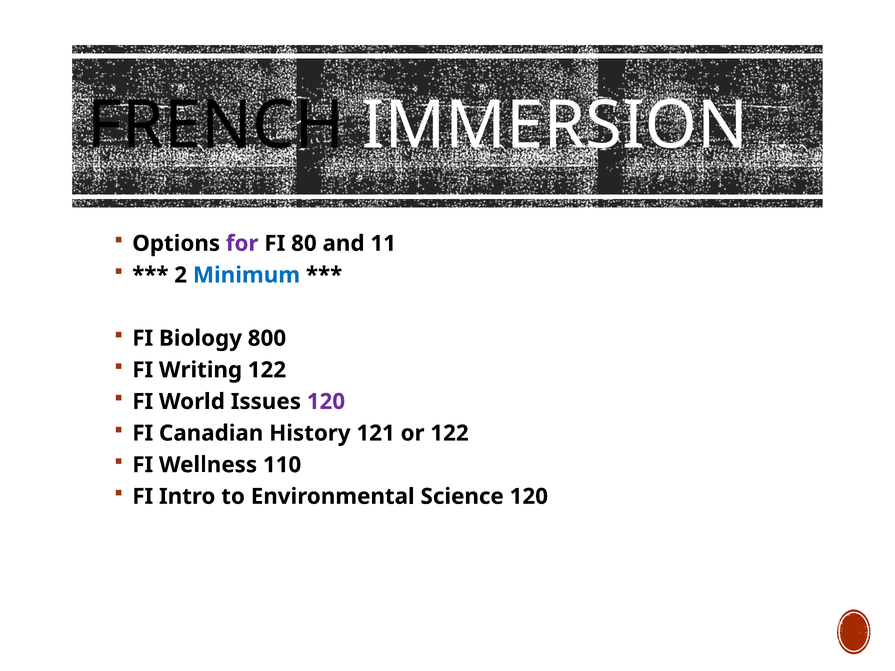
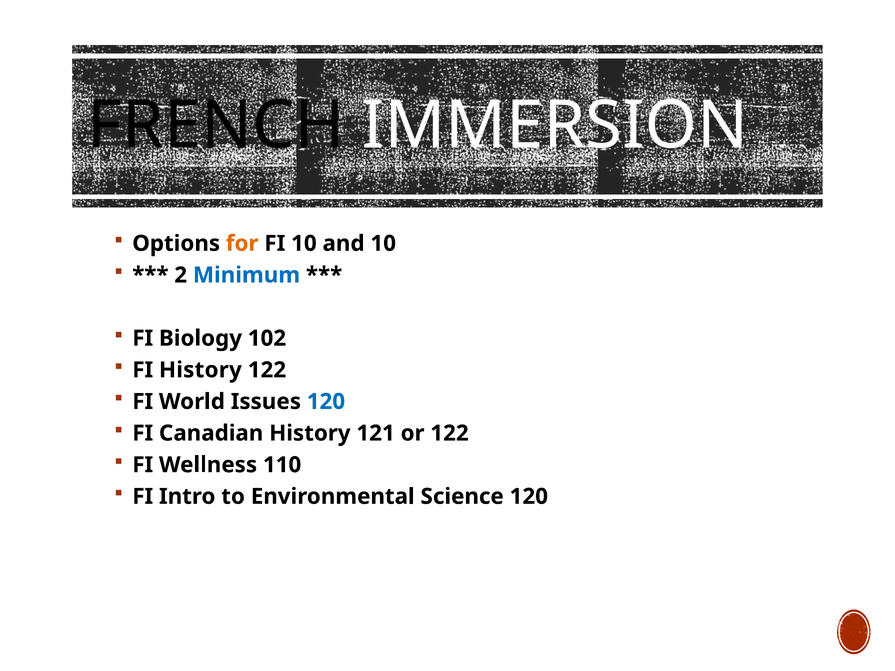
for colour: purple -> orange
FI 80: 80 -> 10
and 11: 11 -> 10
800: 800 -> 102
FI Writing: Writing -> History
120 at (326, 402) colour: purple -> blue
